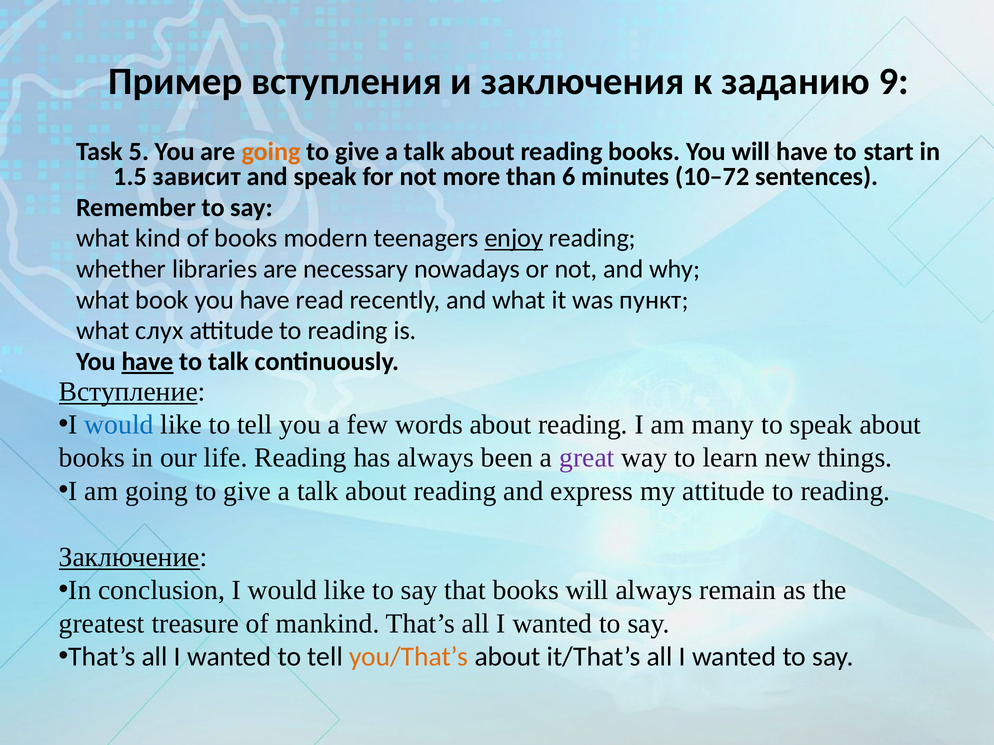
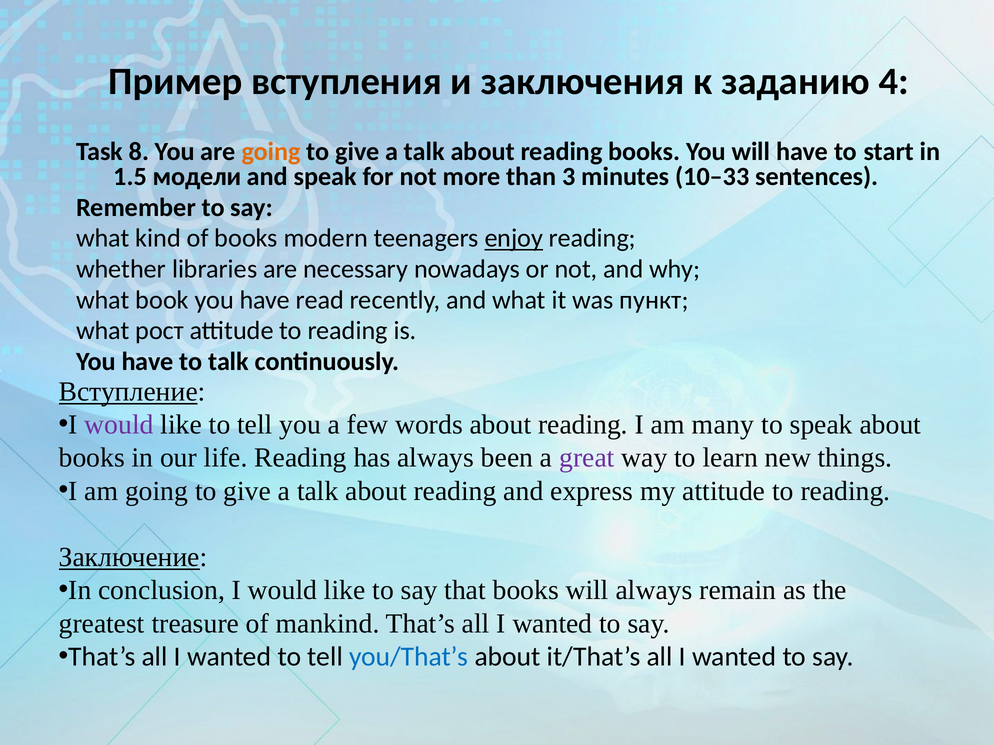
9: 9 -> 4
5: 5 -> 8
зависит: зависит -> модели
6: 6 -> 3
10–72: 10–72 -> 10–33
слух: слух -> рост
have at (148, 362) underline: present -> none
would at (119, 425) colour: blue -> purple
you/That’s colour: orange -> blue
